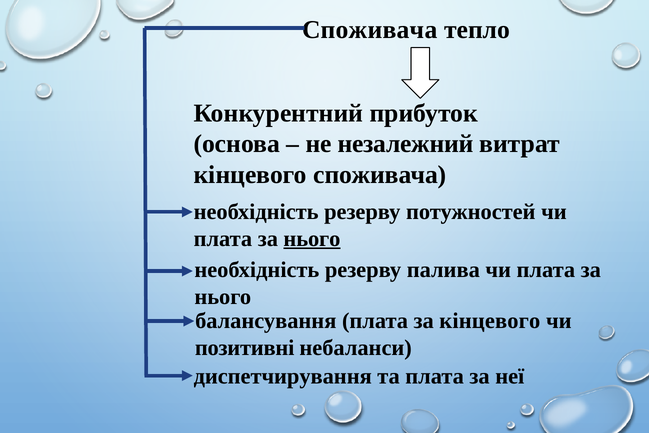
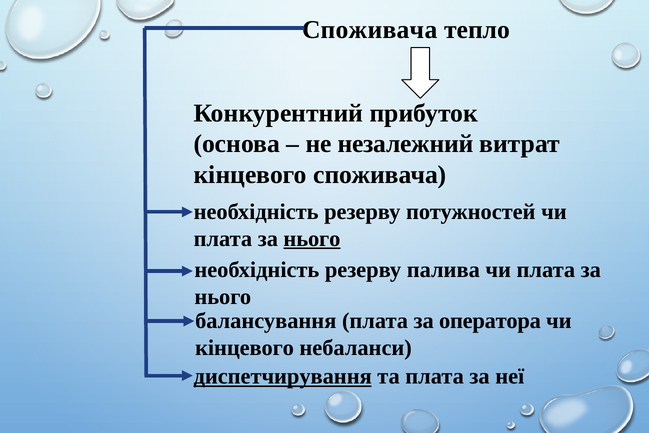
за кінцевого: кінцевого -> оператора
позитивні at (245, 347): позитивні -> кінцевого
диспетчирування underline: none -> present
